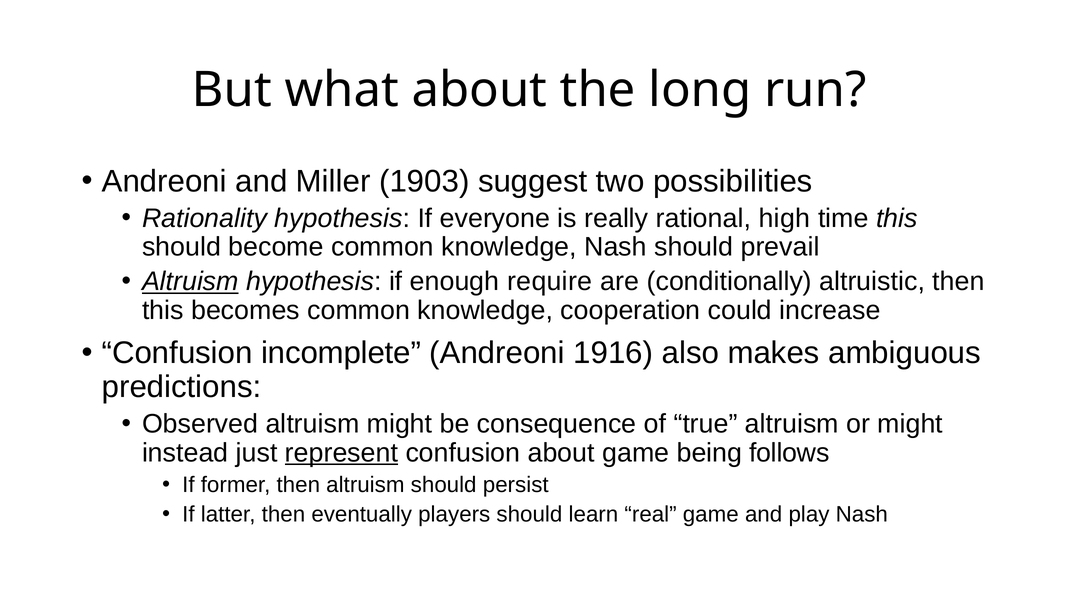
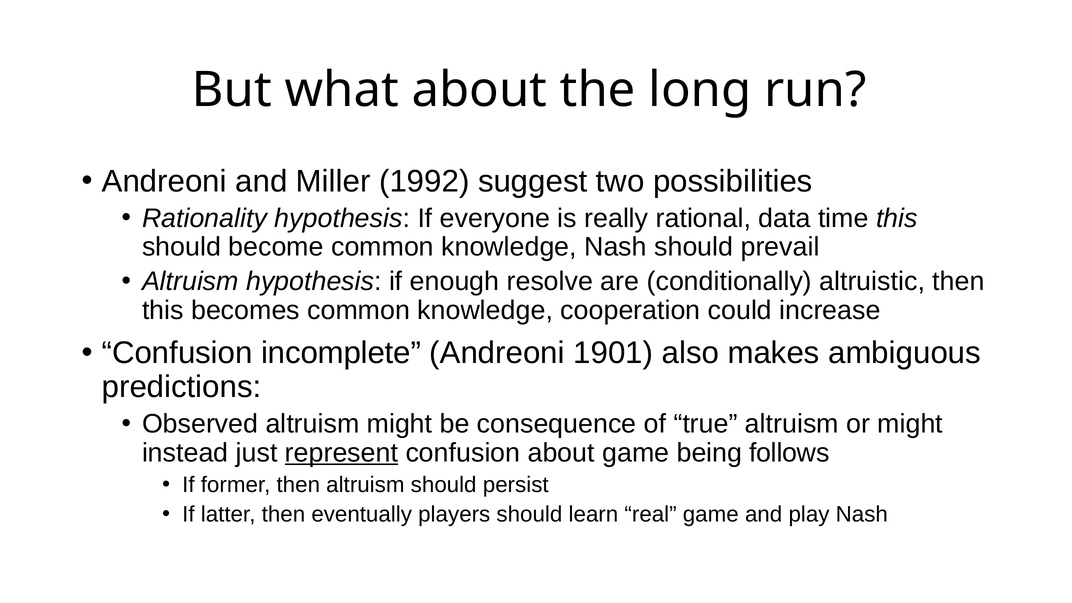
1903: 1903 -> 1992
high: high -> data
Altruism at (190, 282) underline: present -> none
require: require -> resolve
1916: 1916 -> 1901
